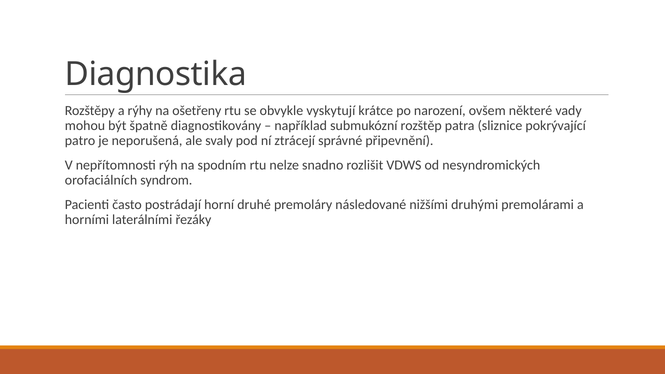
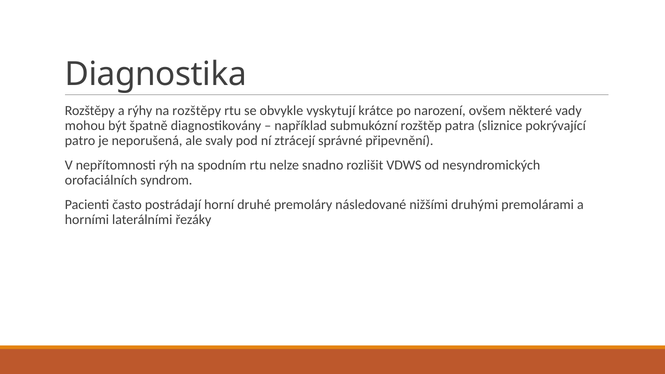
na ošetřeny: ošetřeny -> rozštěpy
